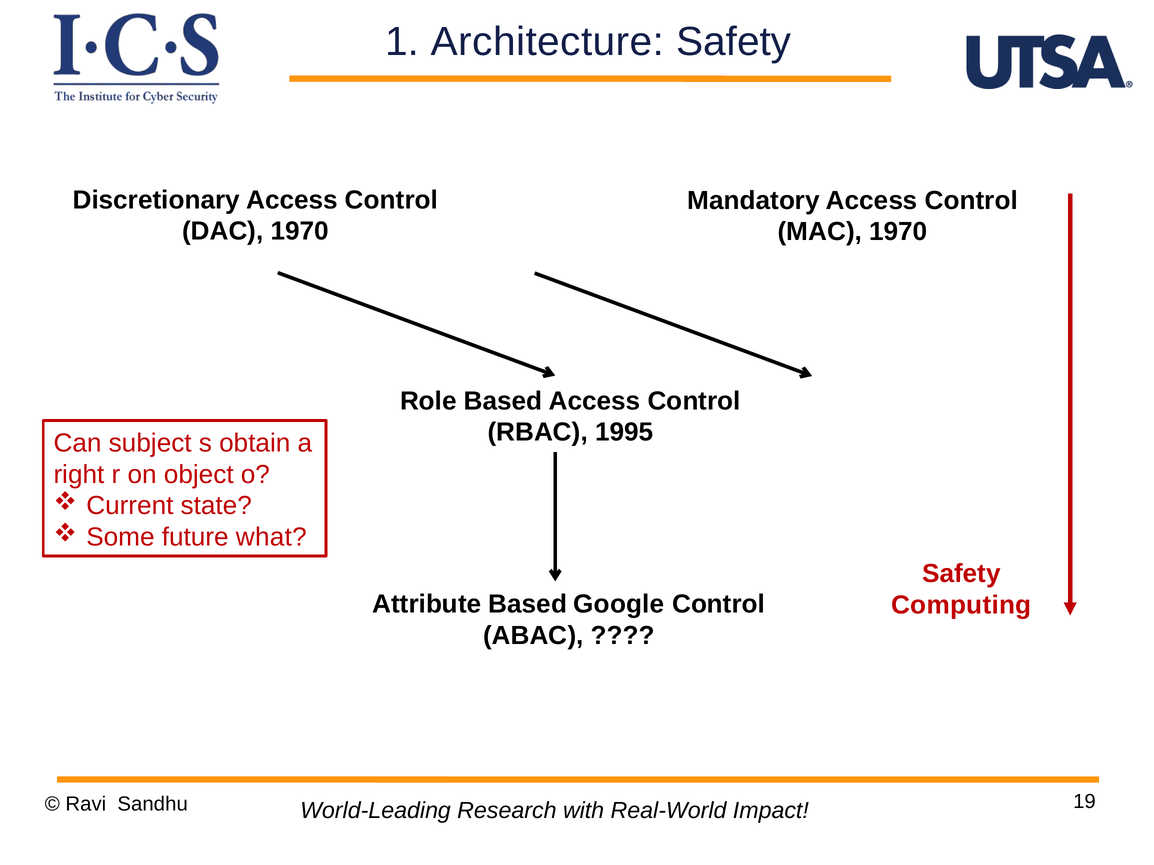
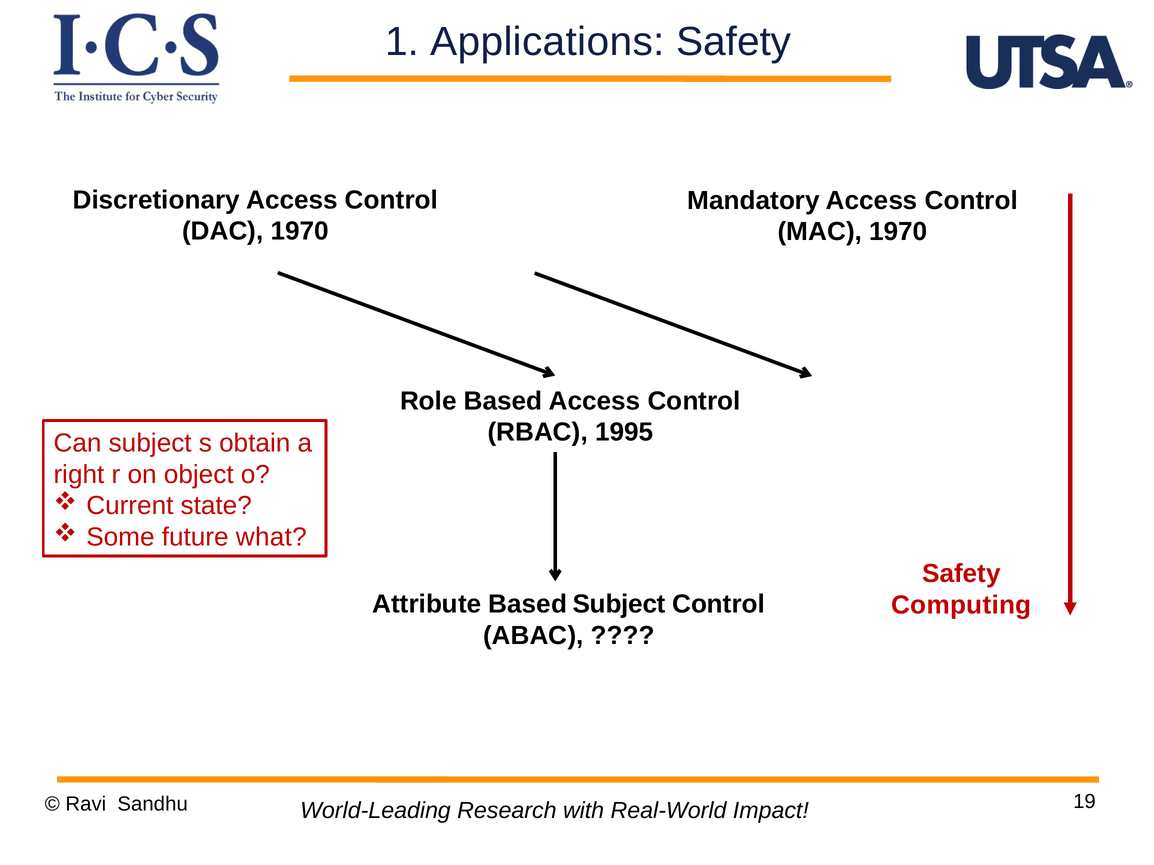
Architecture: Architecture -> Applications
Based Google: Google -> Subject
